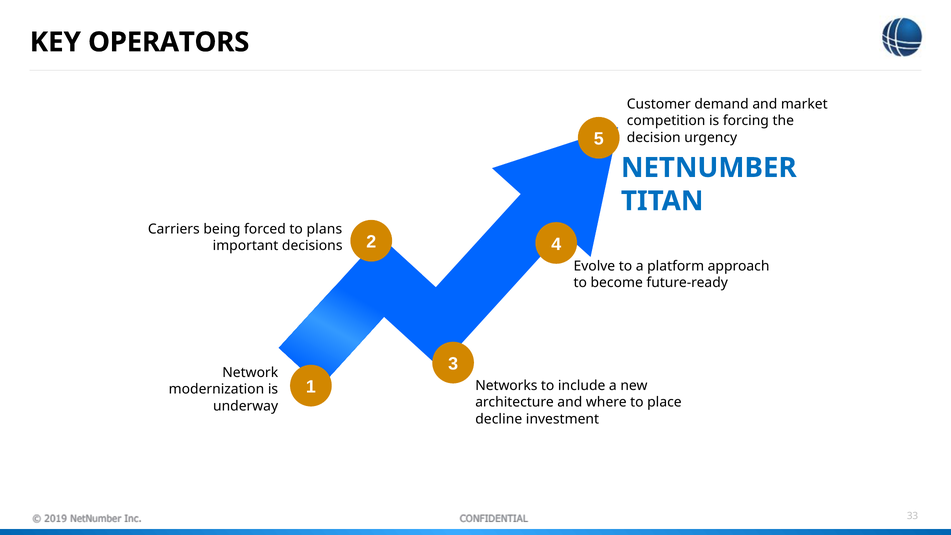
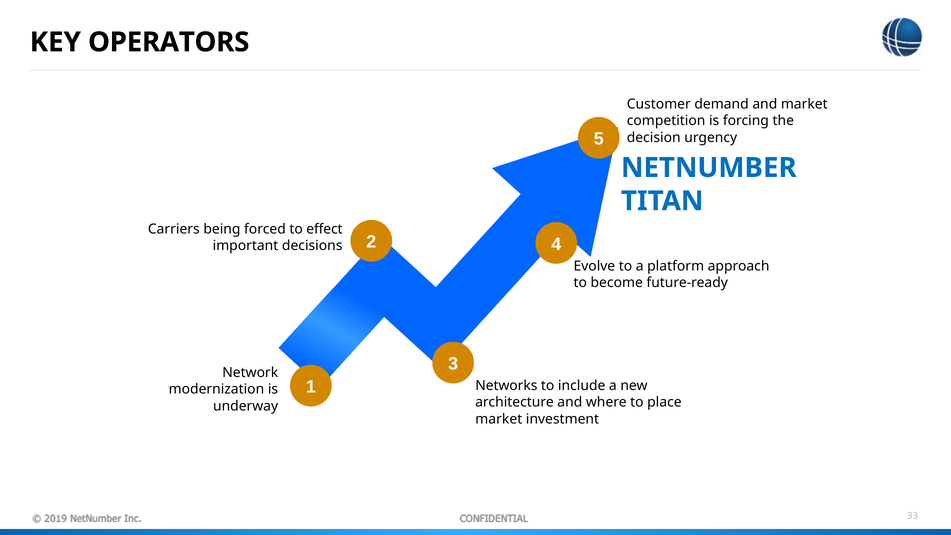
plans: plans -> effect
decline at (499, 419): decline -> market
